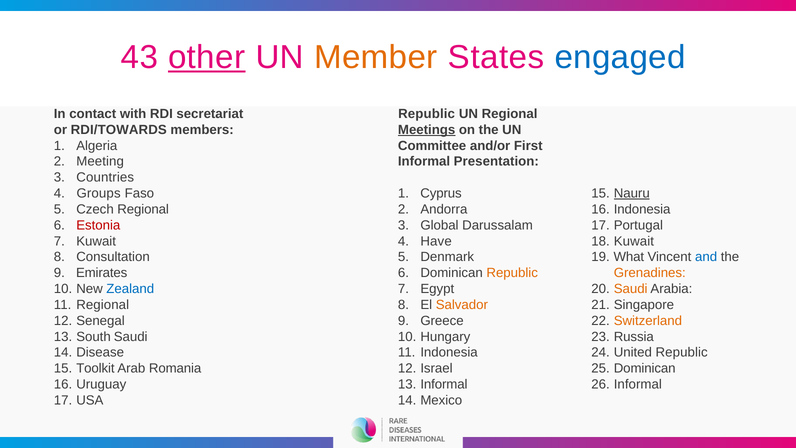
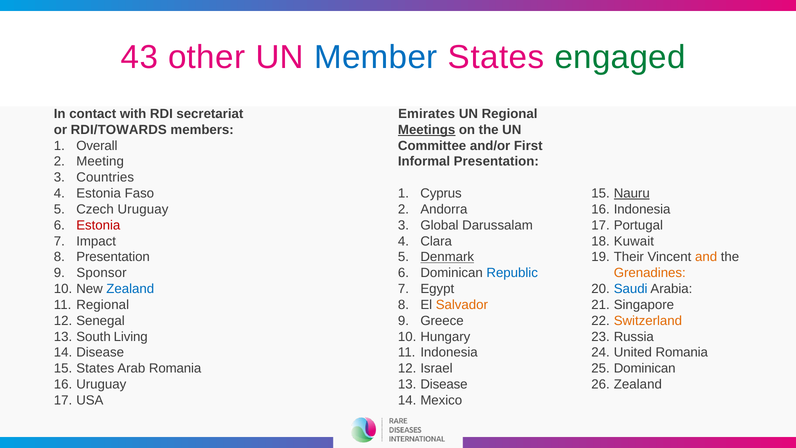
other underline: present -> none
Member colour: orange -> blue
engaged colour: blue -> green
Republic at (427, 114): Republic -> Emirates
Algeria: Algeria -> Overall
Groups at (99, 193): Groups -> Estonia
Czech Regional: Regional -> Uruguay
Kuwait at (96, 241): Kuwait -> Impact
Have: Have -> Clara
Consultation at (113, 257): Consultation -> Presentation
Denmark underline: none -> present
What: What -> Their
and colour: blue -> orange
Emirates: Emirates -> Sponsor
Republic at (512, 273) colour: orange -> blue
Saudi at (631, 289) colour: orange -> blue
South Saudi: Saudi -> Living
United Republic: Republic -> Romania
Toolkit at (95, 368): Toolkit -> States
Informal at (444, 384): Informal -> Disease
Informal at (638, 384): Informal -> Zealand
